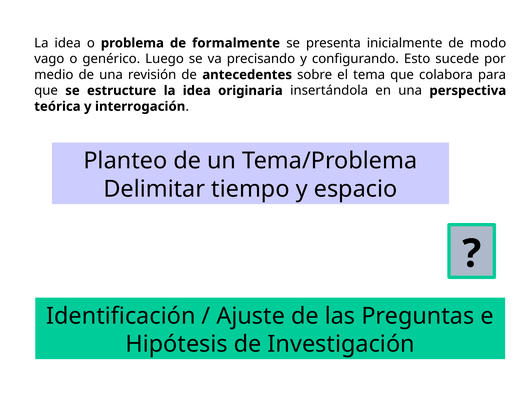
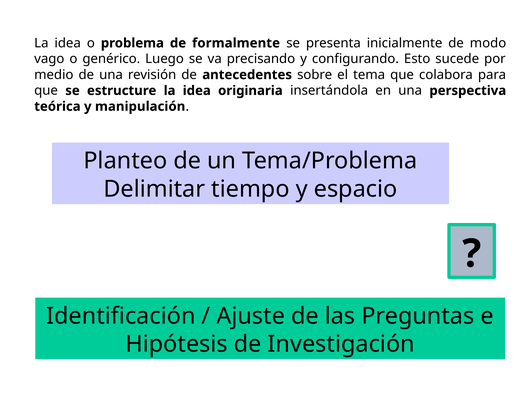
interrogación: interrogación -> manipulación
